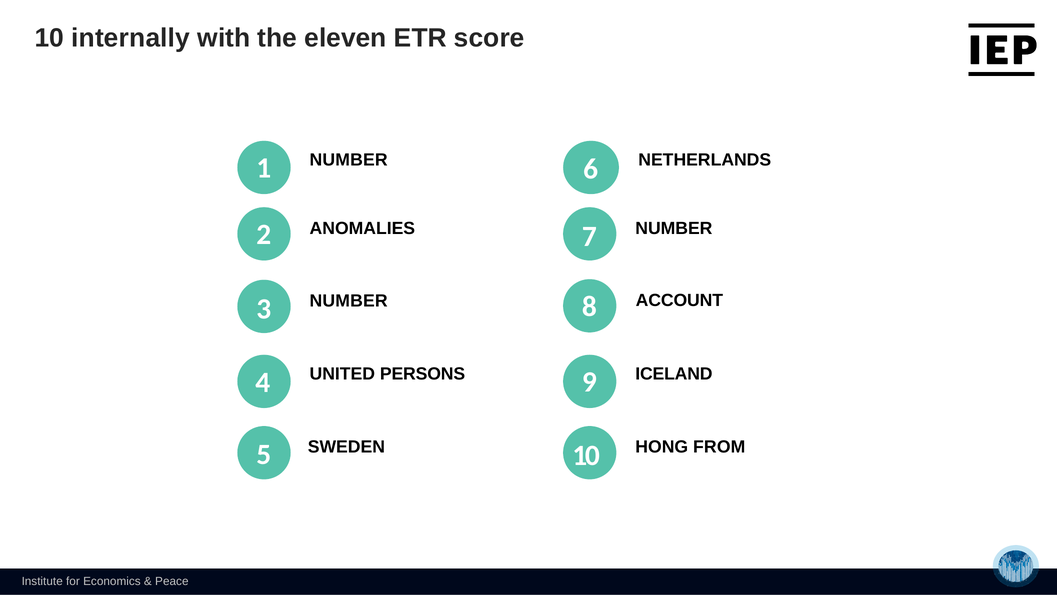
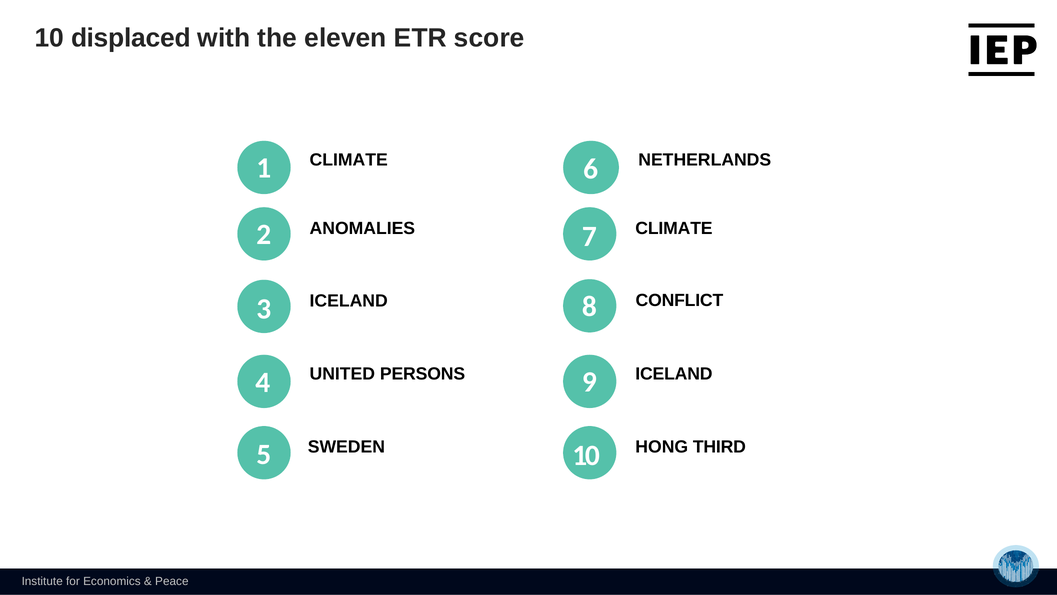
internally: internally -> displaced
NUMBER at (349, 160): NUMBER -> CLIMATE
2 NUMBER: NUMBER -> CLIMATE
ACCOUNT: ACCOUNT -> CONFLICT
NUMBER at (349, 301): NUMBER -> ICELAND
FROM: FROM -> THIRD
